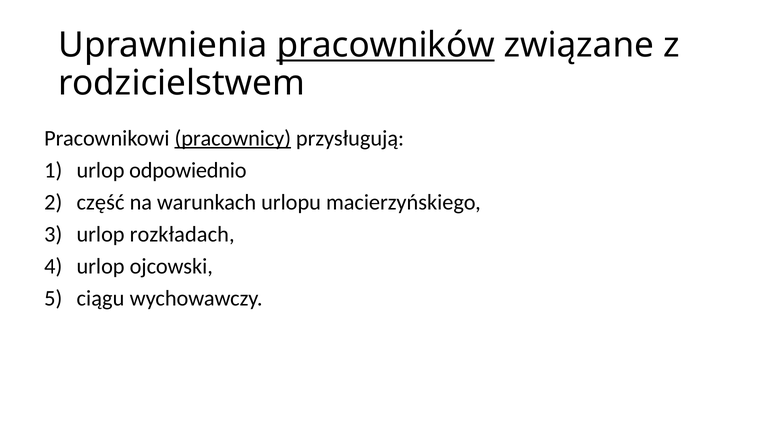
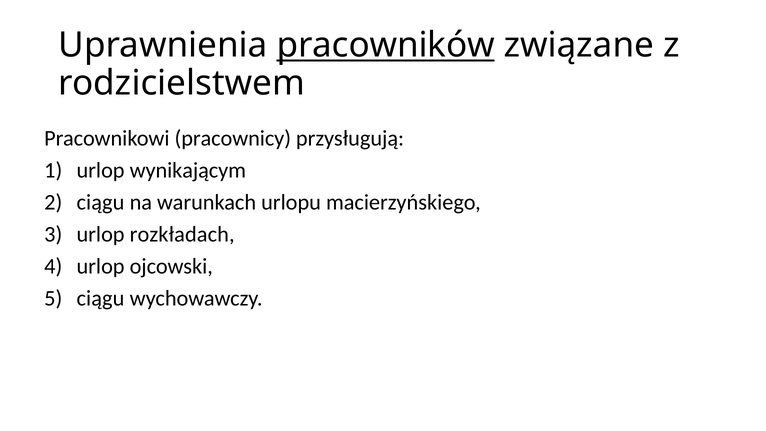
pracownicy underline: present -> none
odpowiednio: odpowiednio -> wynikającym
część at (101, 202): część -> ciągu
